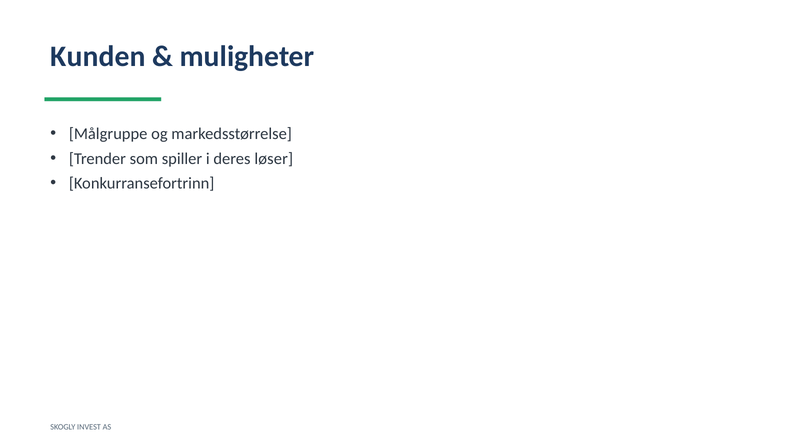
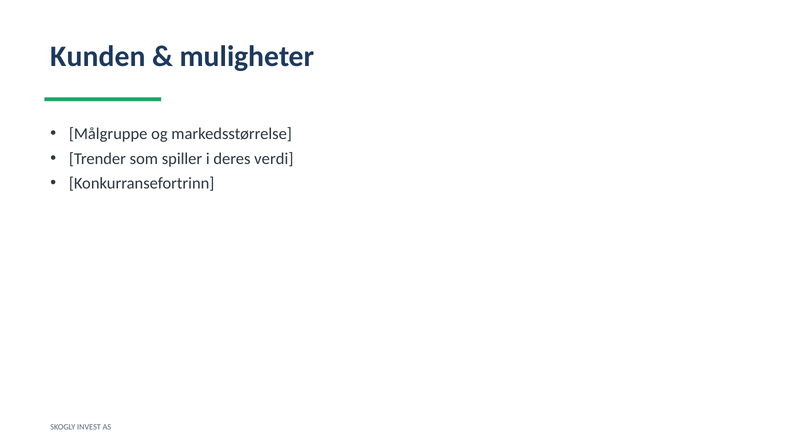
løser: løser -> verdi
